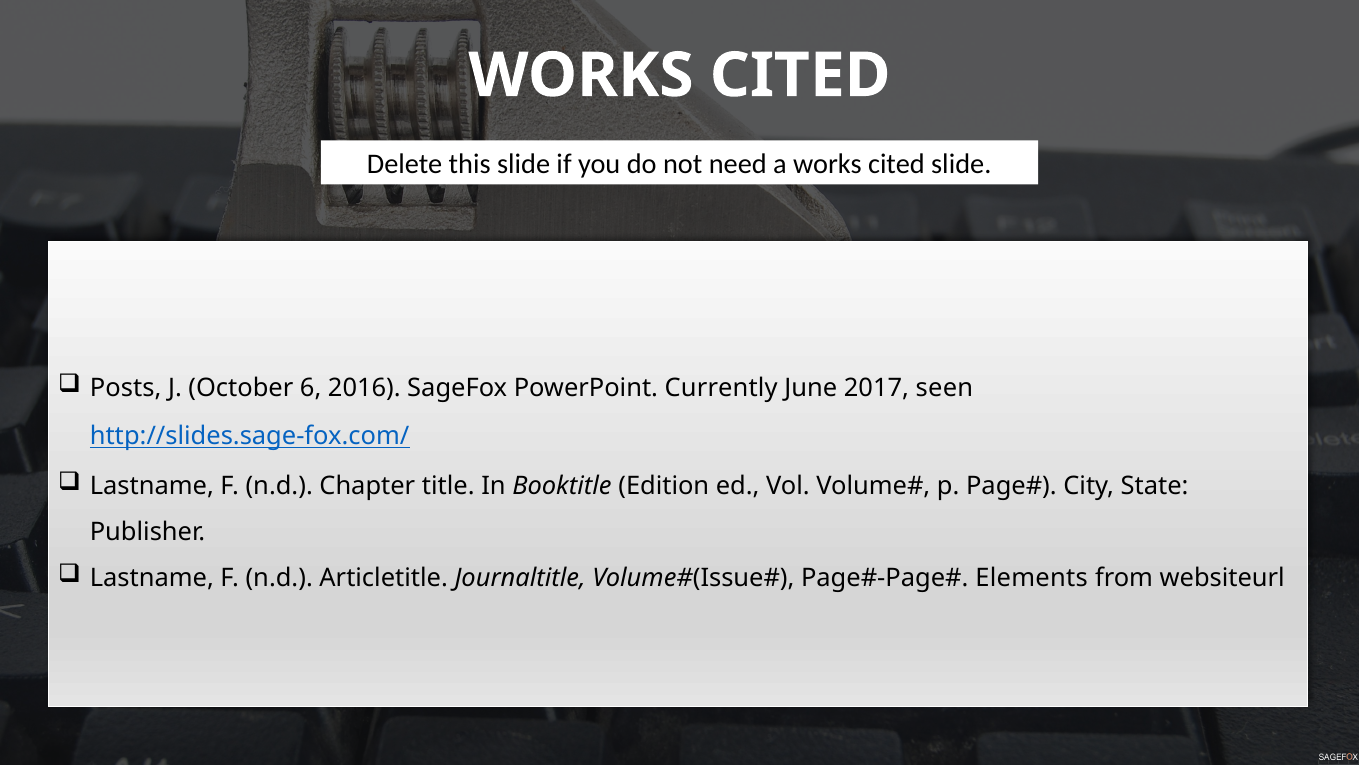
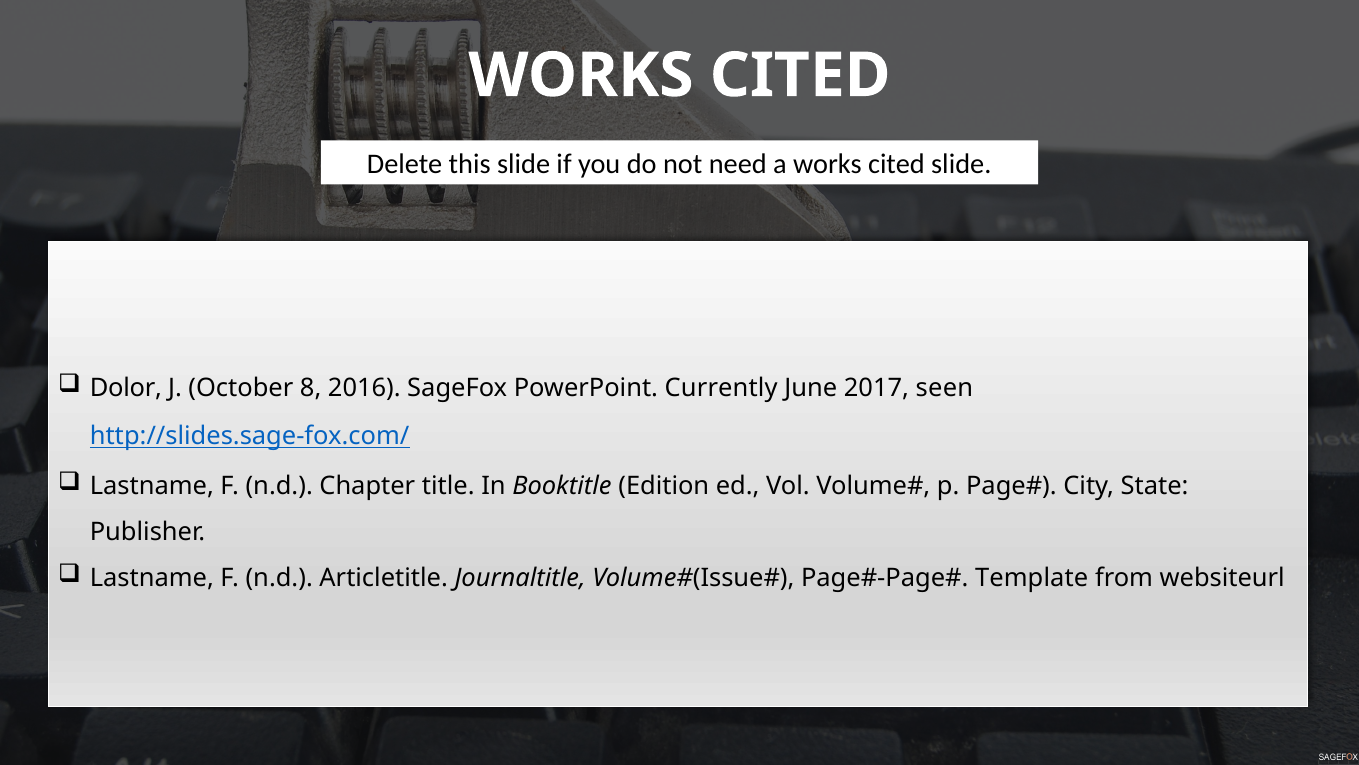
Posts: Posts -> Dolor
6: 6 -> 8
Elements: Elements -> Template
